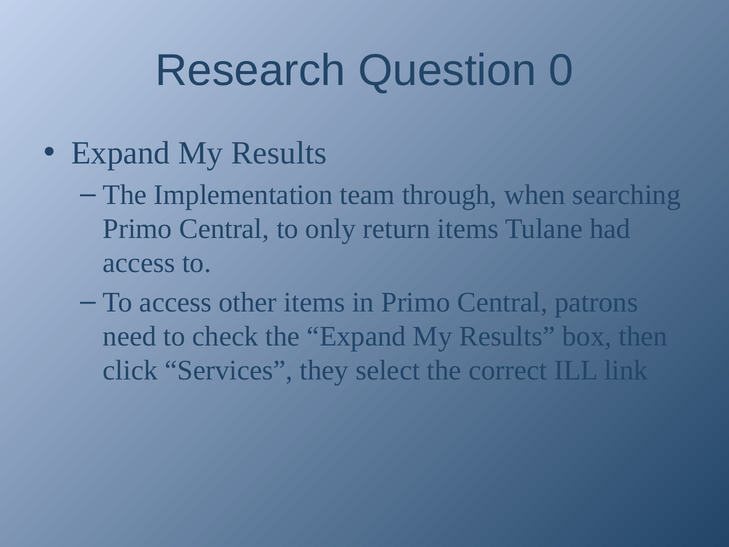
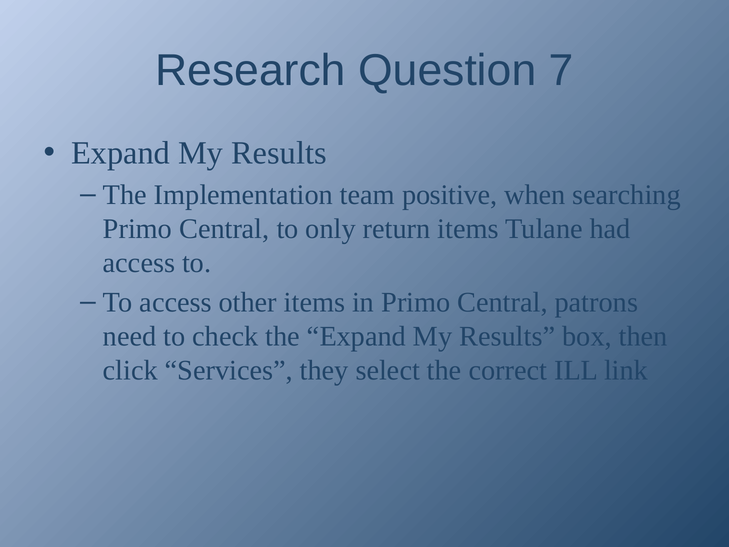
0: 0 -> 7
through: through -> positive
